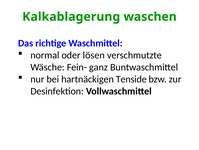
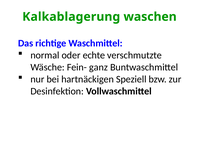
lösen: lösen -> echte
Tenside: Tenside -> Speziell
